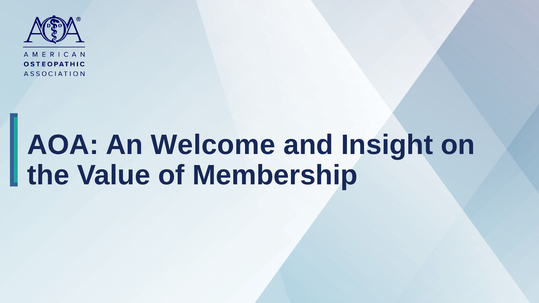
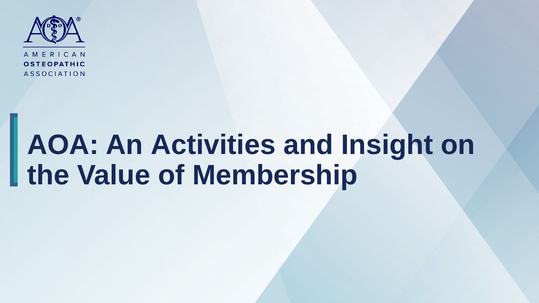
Welcome: Welcome -> Activities
